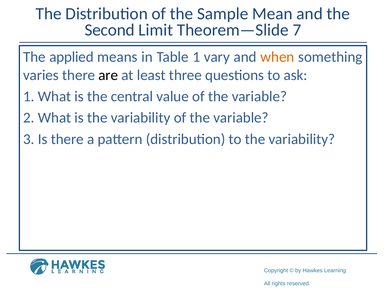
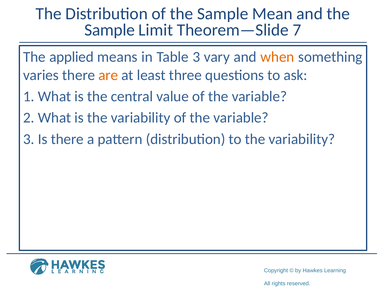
Second at (110, 30): Second -> Sample
Table 1: 1 -> 3
are colour: black -> orange
